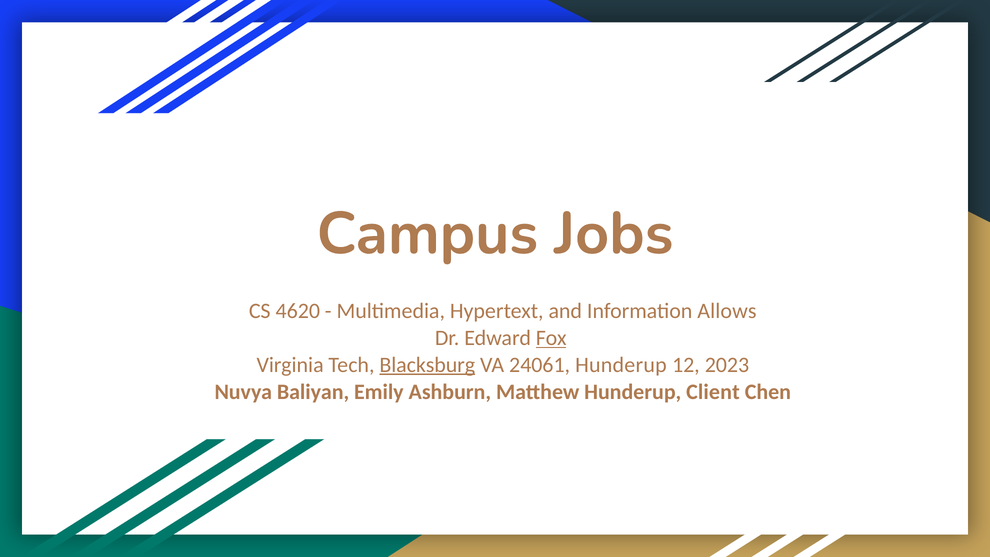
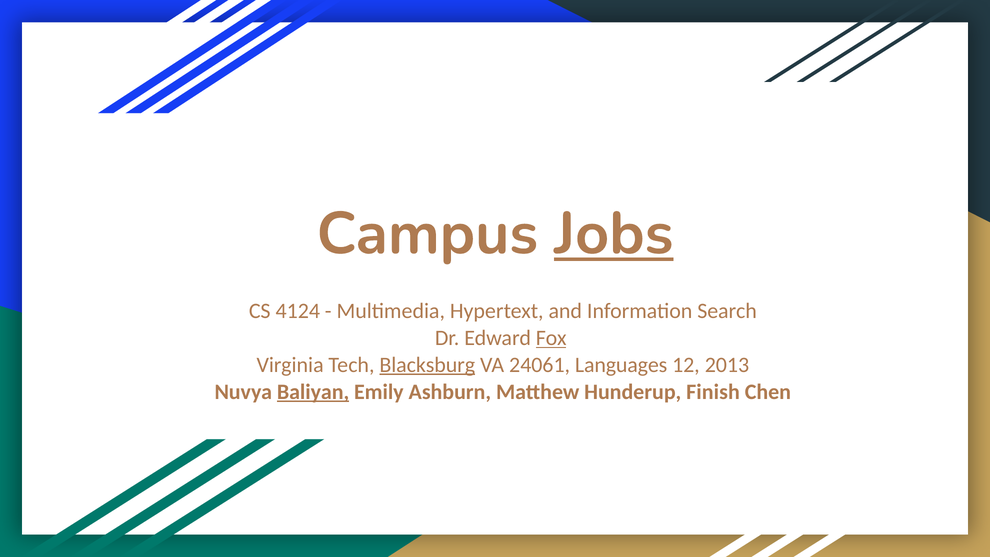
Jobs underline: none -> present
4620: 4620 -> 4124
Allows: Allows -> Search
24061 Hunderup: Hunderup -> Languages
2023: 2023 -> 2013
Baliyan underline: none -> present
Client: Client -> Finish
